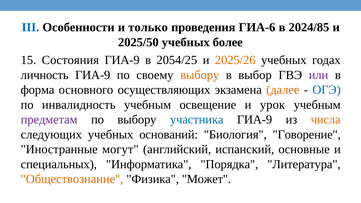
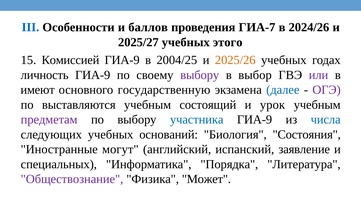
только: только -> баллов
ГИА-6: ГИА-6 -> ГИА-7
2024/85: 2024/85 -> 2024/26
2025/50: 2025/50 -> 2025/27
более: более -> этого
Состояния: Состояния -> Комиссией
2054/25: 2054/25 -> 2004/25
выбору at (200, 75) colour: orange -> purple
форма: форма -> имеют
осуществляющих: осуществляющих -> государственную
далее colour: orange -> blue
ОГЭ colour: blue -> purple
инвалидность: инвалидность -> выставляются
освещение: освещение -> состоящий
числа colour: orange -> blue
Говорение: Говорение -> Состояния
основные: основные -> заявление
Обществознание colour: orange -> purple
